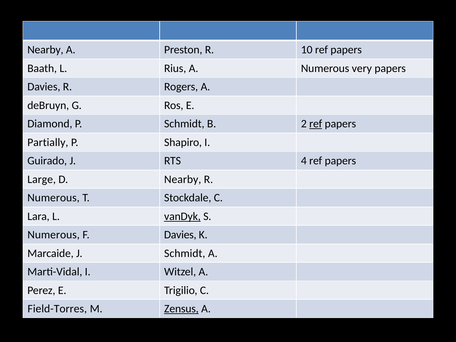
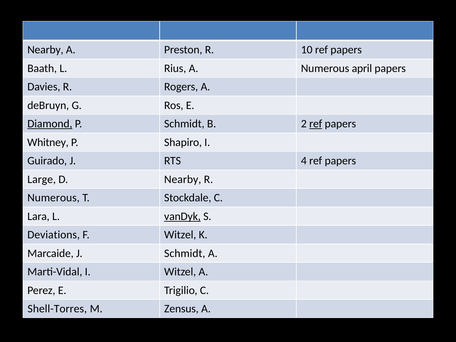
very: very -> april
Diamond underline: none -> present
Partially: Partially -> Whitney
Numerous at (54, 235): Numerous -> Deviations
F Davies: Davies -> Witzel
Field-Torres: Field-Torres -> Shell-Torres
Zensus underline: present -> none
